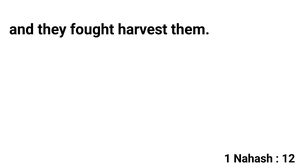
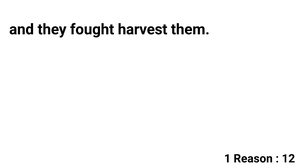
Nahash: Nahash -> Reason
